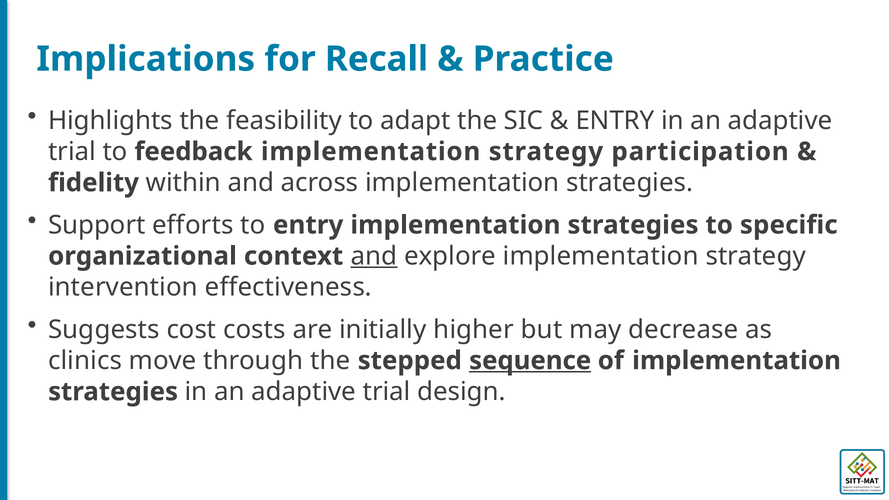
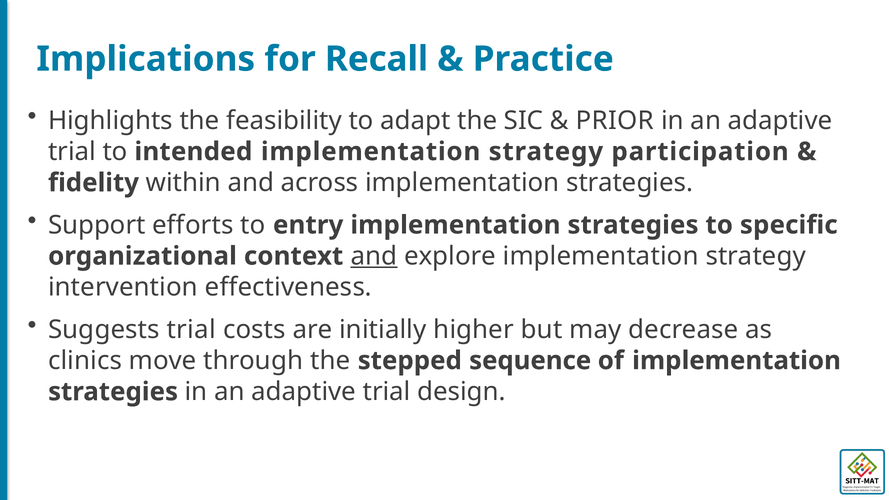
ENTRY at (615, 121): ENTRY -> PRIOR
feedback: feedback -> intended
Suggests cost: cost -> trial
sequence underline: present -> none
